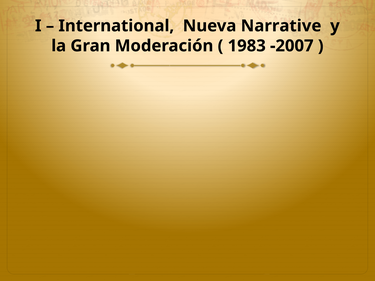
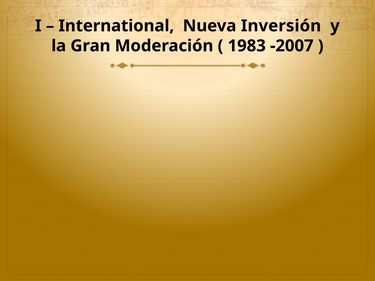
Narrative: Narrative -> Inversión
